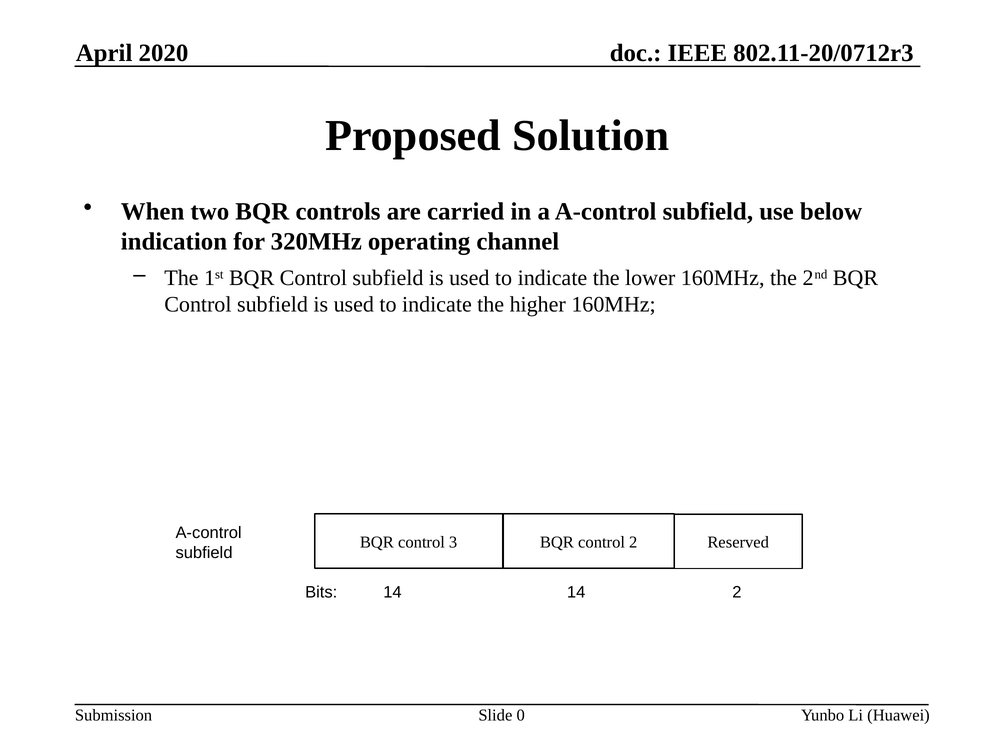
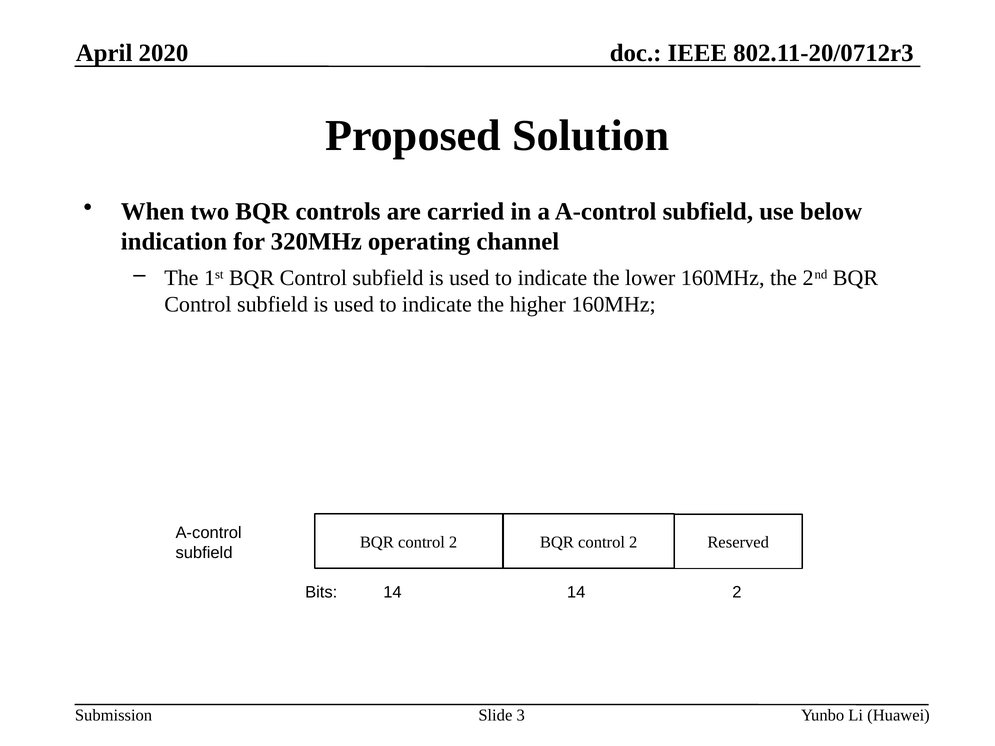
3 at (453, 542): 3 -> 2
0: 0 -> 3
